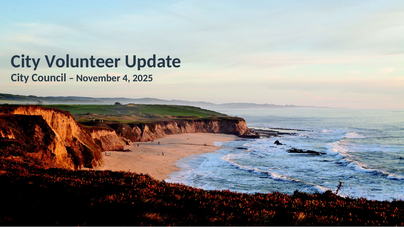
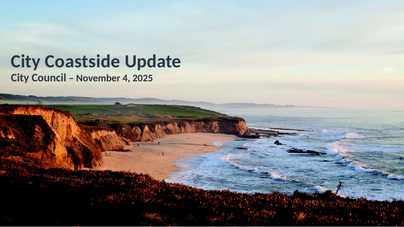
Volunteer: Volunteer -> Coastside
